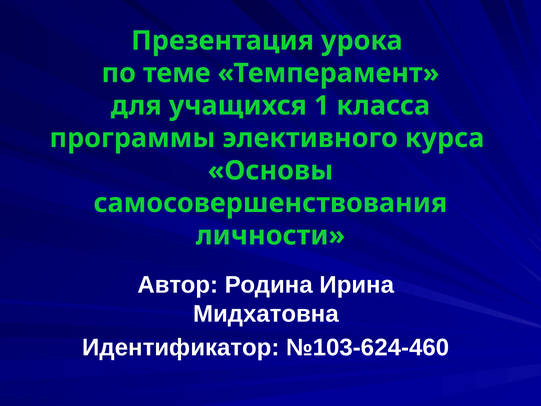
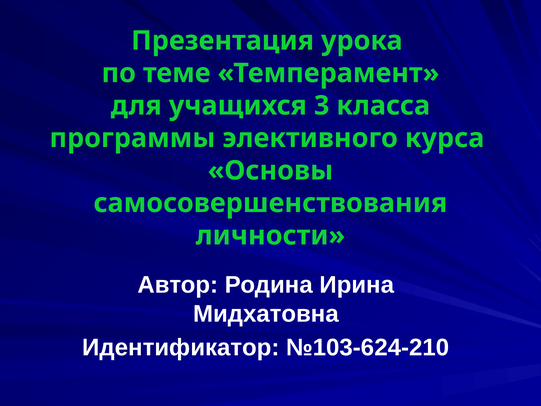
1: 1 -> 3
№103-624-460: №103-624-460 -> №103-624-210
